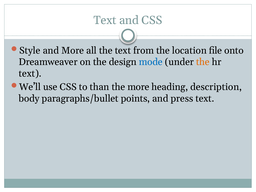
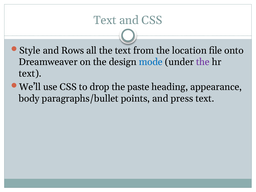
and More: More -> Rows
the at (203, 62) colour: orange -> purple
than: than -> drop
the more: more -> paste
description: description -> appearance
